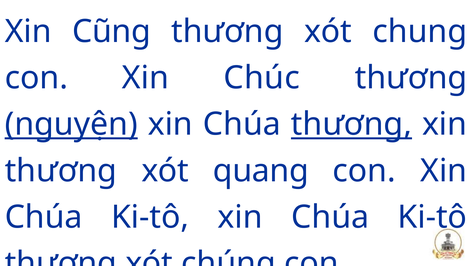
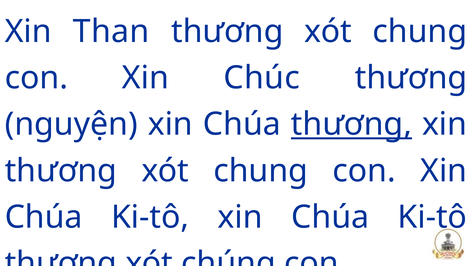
Cũng: Cũng -> Than
nguyện underline: present -> none
quang at (261, 170): quang -> chung
